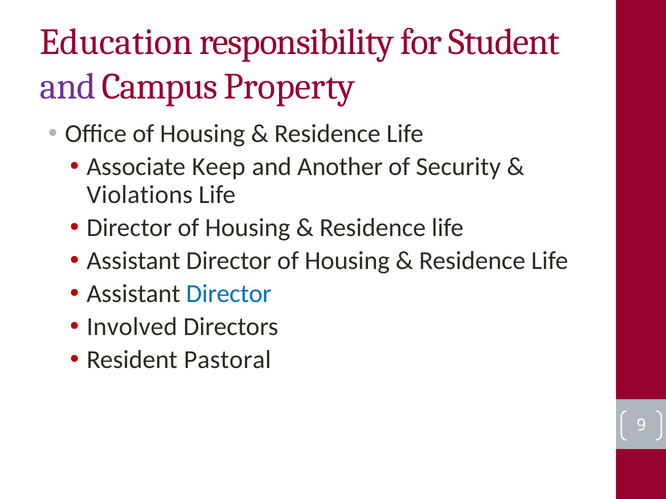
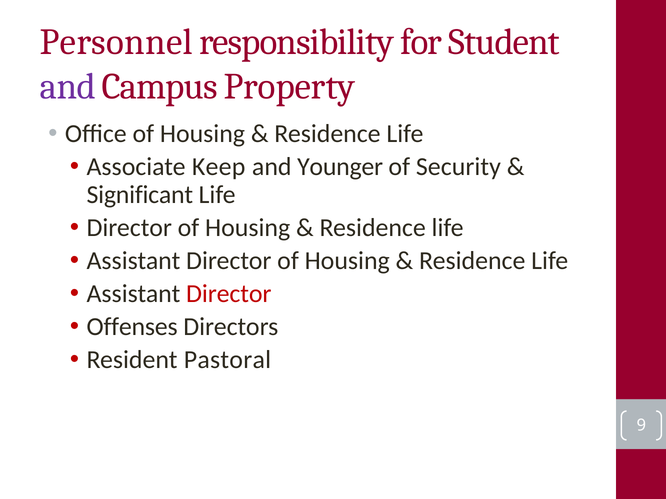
Education: Education -> Personnel
Another: Another -> Younger
Violations: Violations -> Significant
Director at (229, 294) colour: blue -> red
Involved: Involved -> Offenses
